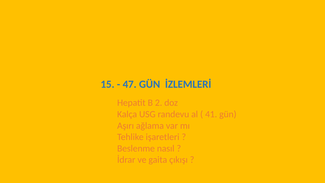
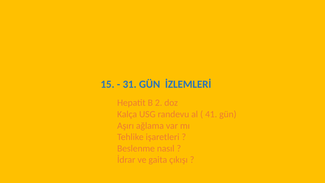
47: 47 -> 31
